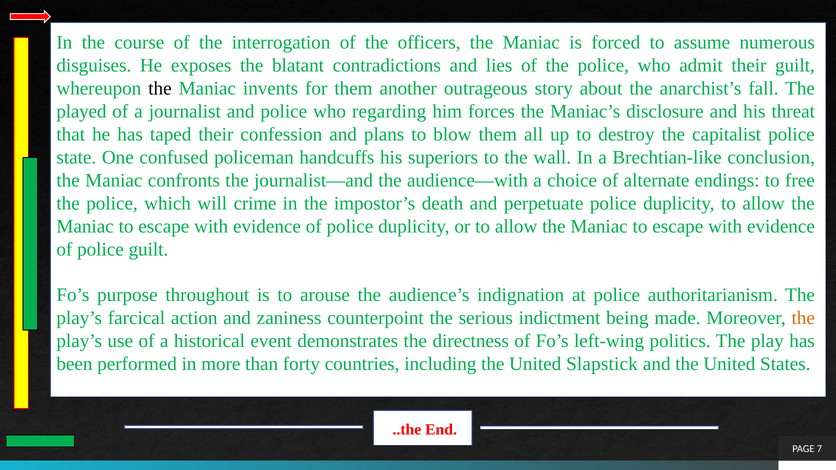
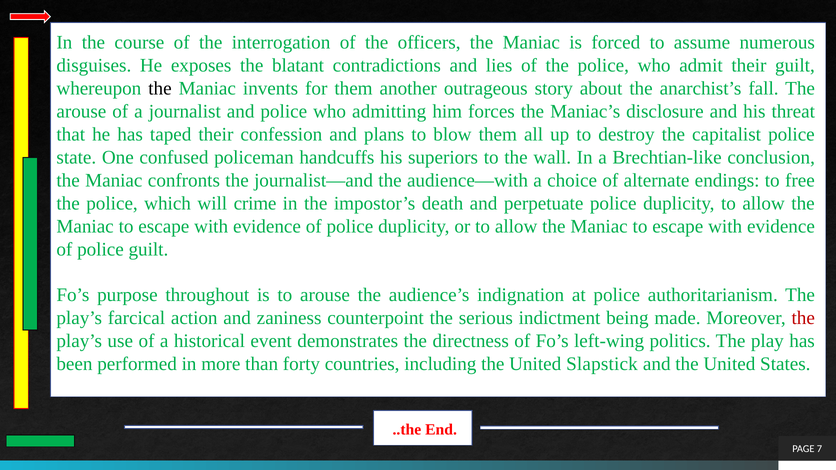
played at (81, 111): played -> arouse
regarding: regarding -> admitting
the at (803, 318) colour: orange -> red
